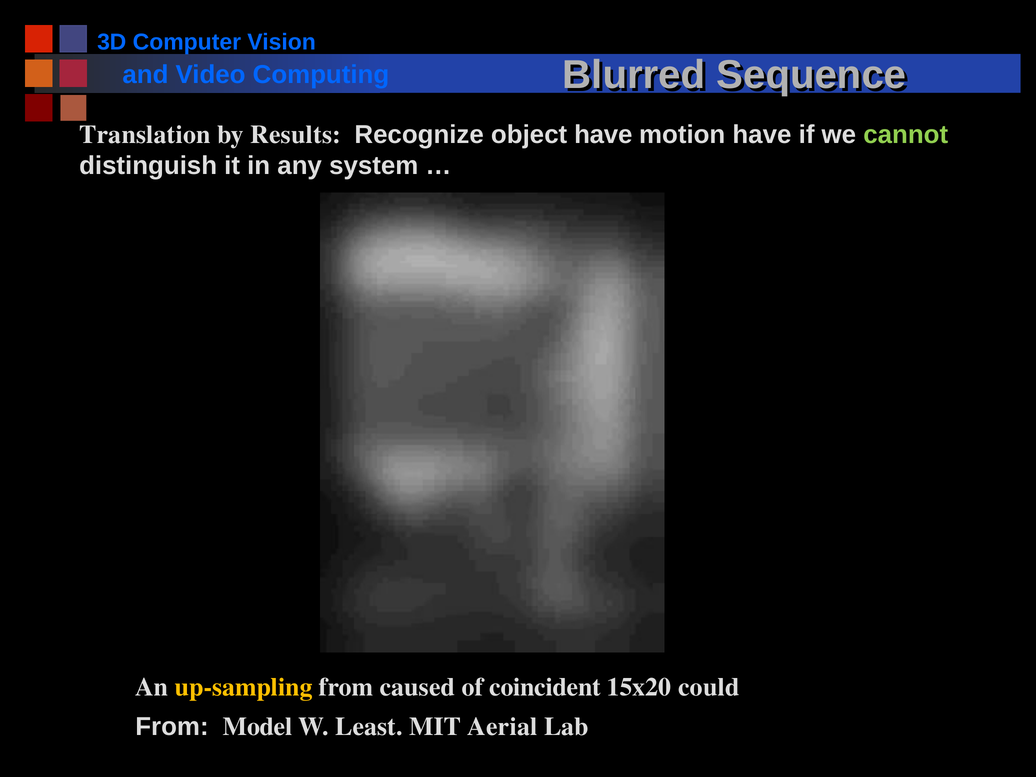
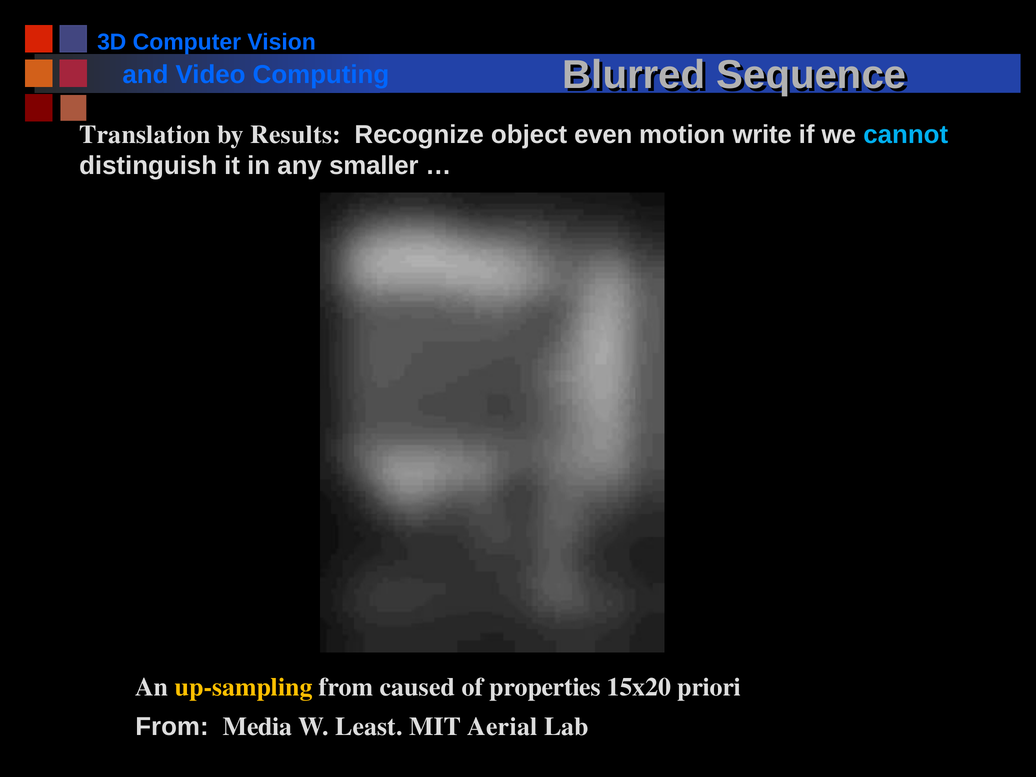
object have: have -> even
motion have: have -> write
cannot colour: light green -> light blue
system: system -> smaller
coincident: coincident -> properties
could: could -> priori
Model: Model -> Media
